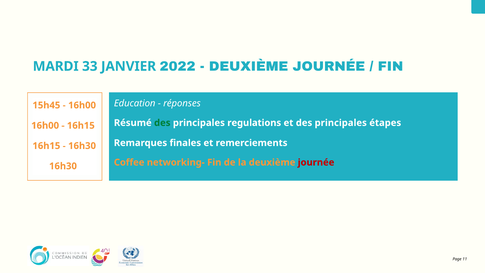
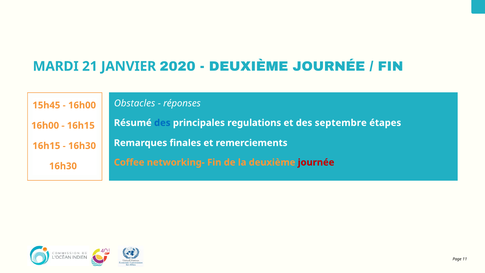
33: 33 -> 21
2022: 2022 -> 2020
Education: Education -> Obstacles
des at (162, 123) colour: green -> blue
et des principales: principales -> septembre
